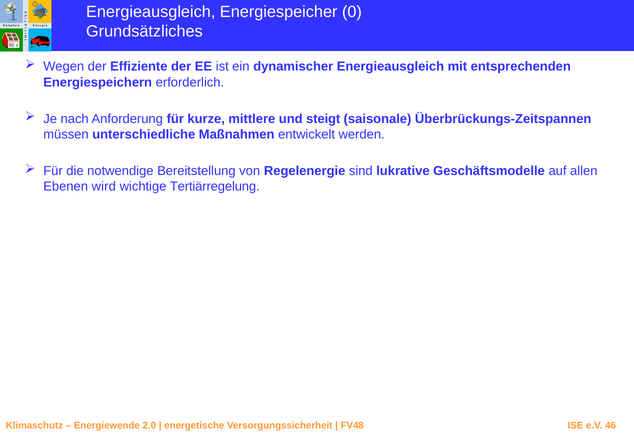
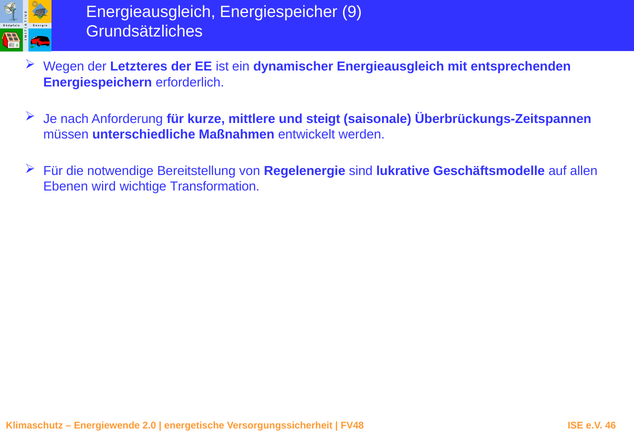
0: 0 -> 9
Effiziente: Effiziente -> Letzteres
Tertiärregelung: Tertiärregelung -> Transformation
